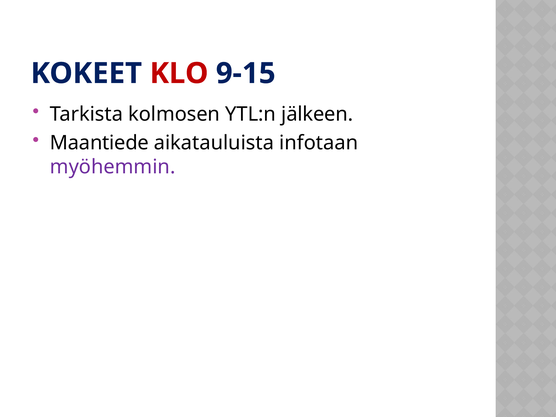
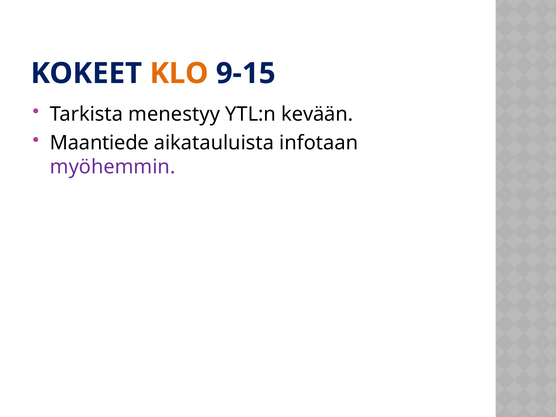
KLO colour: red -> orange
kolmosen: kolmosen -> menestyy
jälkeen: jälkeen -> kevään
